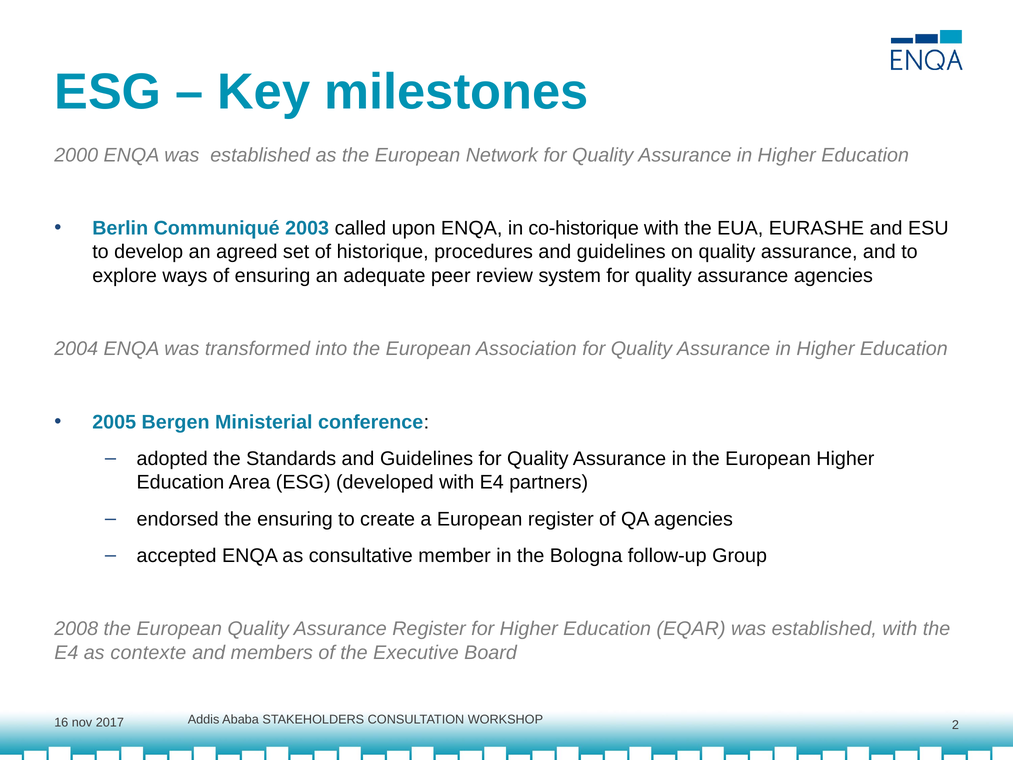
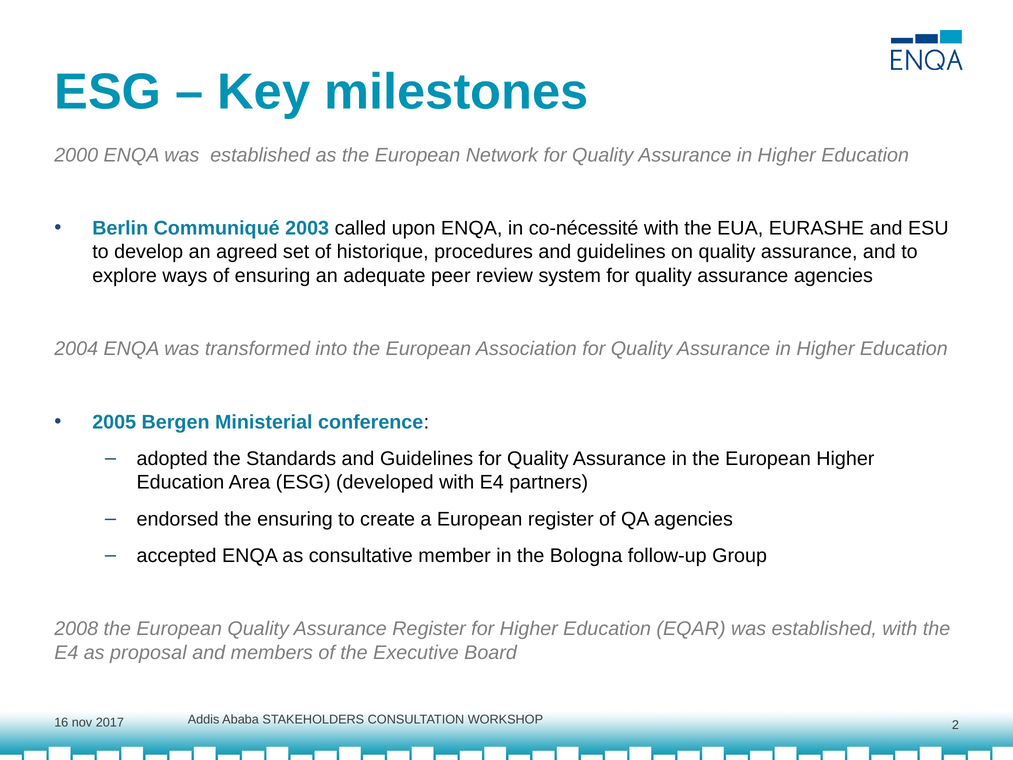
co-historique: co-historique -> co-nécessité
contexte: contexte -> proposal
